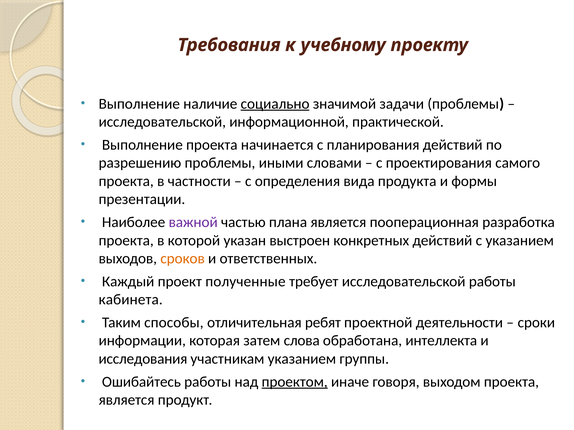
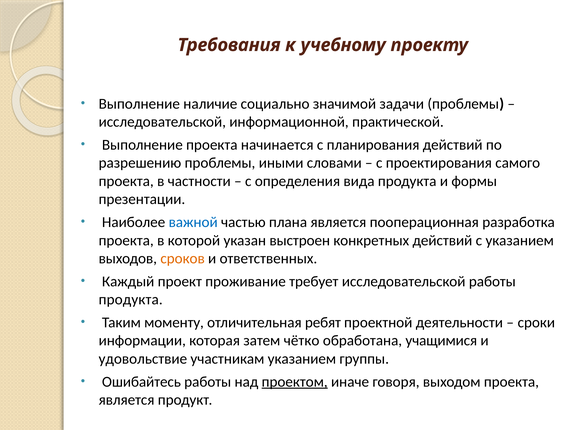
социально underline: present -> none
важной colour: purple -> blue
полученные: полученные -> проживание
кабинета at (131, 300): кабинета -> продукта
способы: способы -> моменту
слова: слова -> чётко
интеллекта: интеллекта -> учащимися
исследования: исследования -> удовольствие
